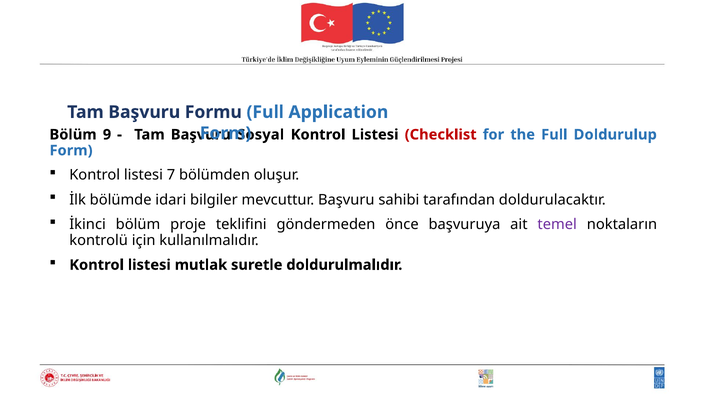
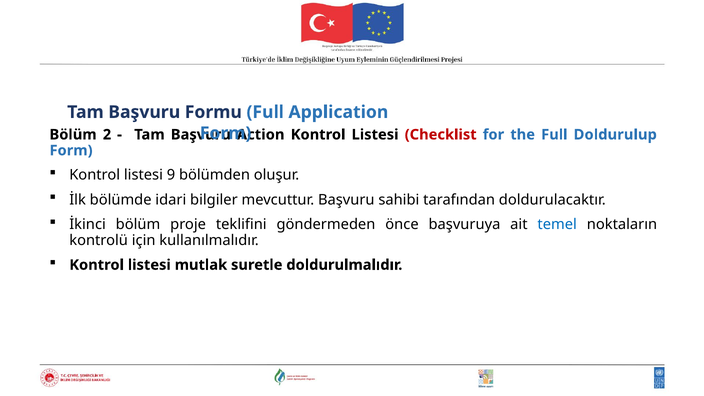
9: 9 -> 2
Sosyal: Sosyal -> Action
7: 7 -> 9
temel colour: purple -> blue
